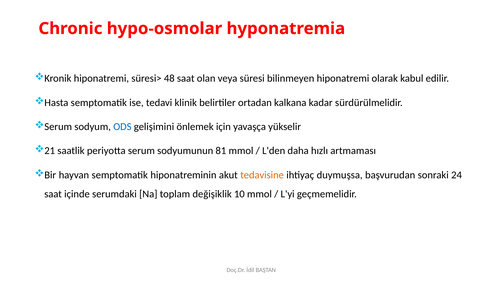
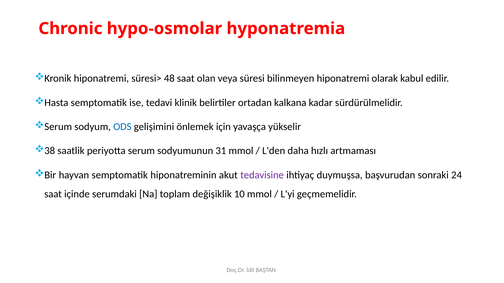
21: 21 -> 38
81: 81 -> 31
tedavisine colour: orange -> purple
